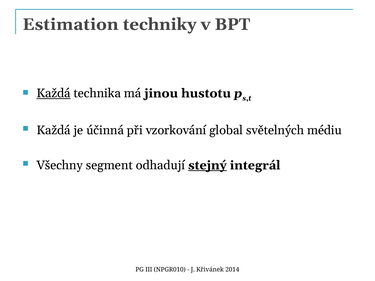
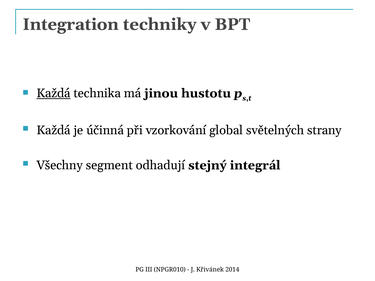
Estimation: Estimation -> Integration
médiu: médiu -> strany
stejný underline: present -> none
